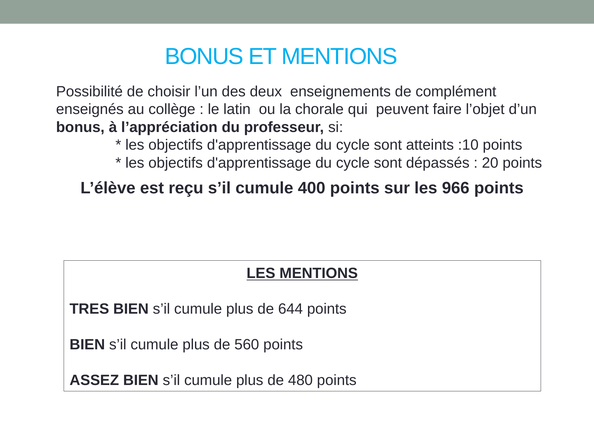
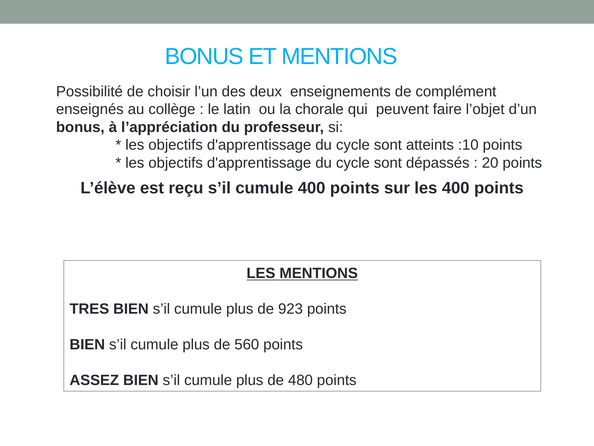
les 966: 966 -> 400
644: 644 -> 923
